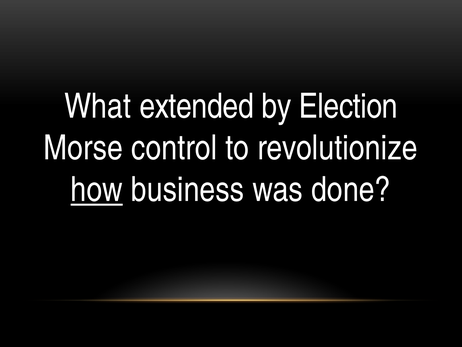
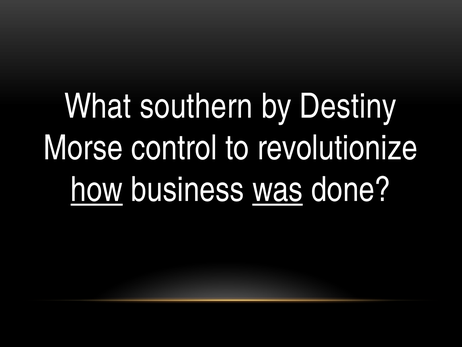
extended: extended -> southern
Election: Election -> Destiny
was underline: none -> present
